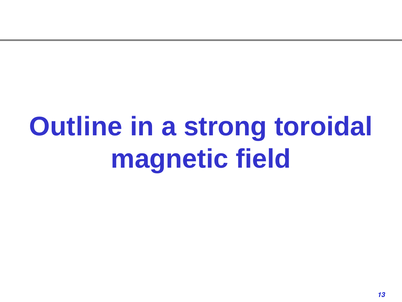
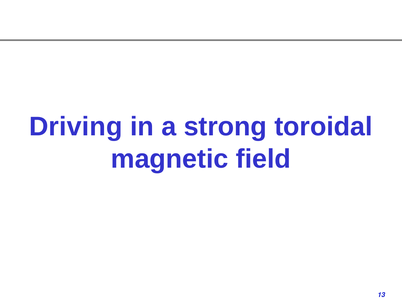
Outline: Outline -> Driving
